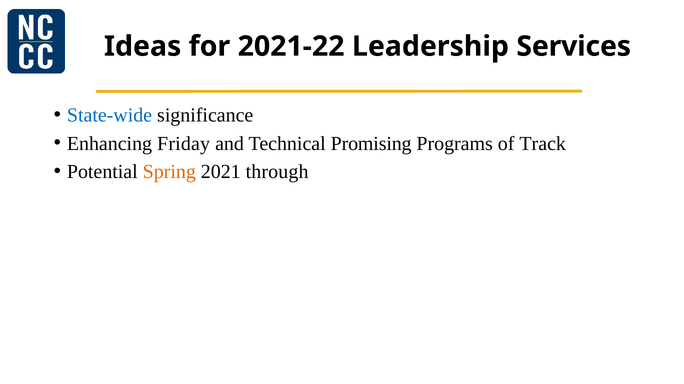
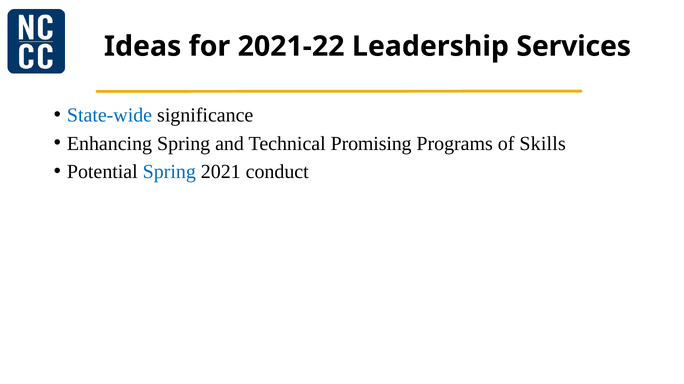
Enhancing Friday: Friday -> Spring
Track: Track -> Skills
Spring at (169, 172) colour: orange -> blue
through: through -> conduct
